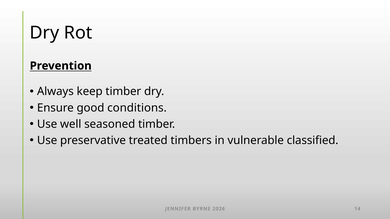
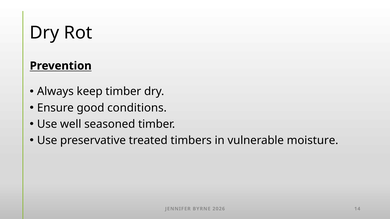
classified: classified -> moisture
